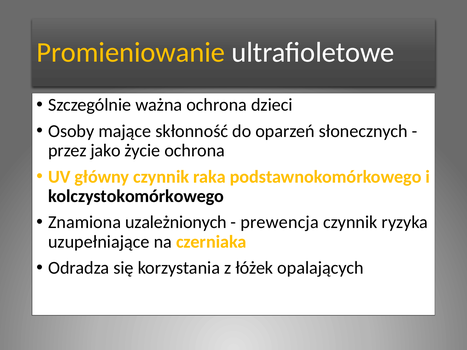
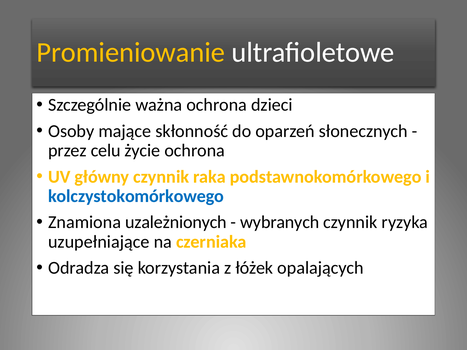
jako: jako -> celu
kolczystokomórkowego colour: black -> blue
prewencja: prewencja -> wybranych
